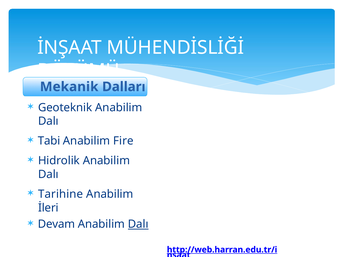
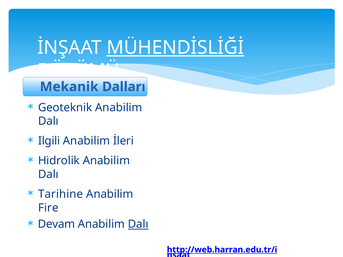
MÜHENDİSLİĞİ underline: none -> present
Tabi: Tabi -> Ilgili
Fire: Fire -> İleri
İleri: İleri -> Fire
